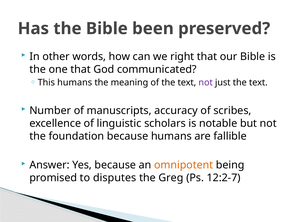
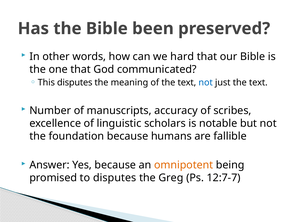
right: right -> hard
This humans: humans -> disputes
not at (206, 82) colour: purple -> blue
12:2-7: 12:2-7 -> 12:7-7
